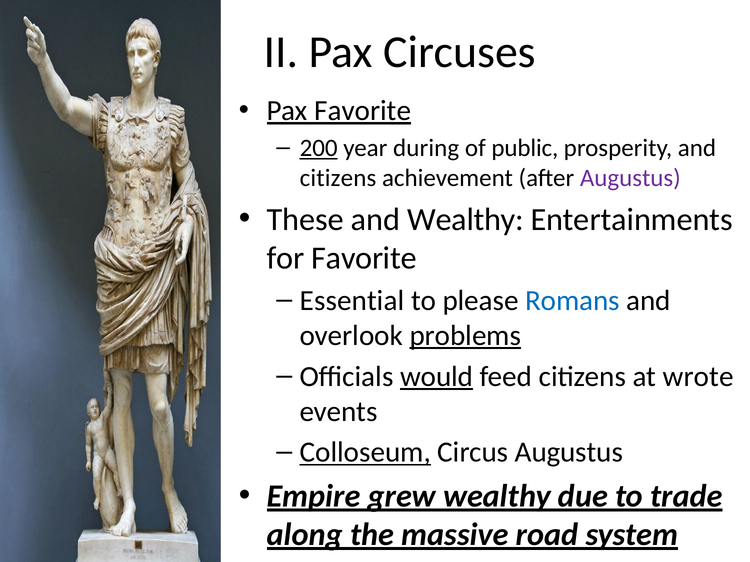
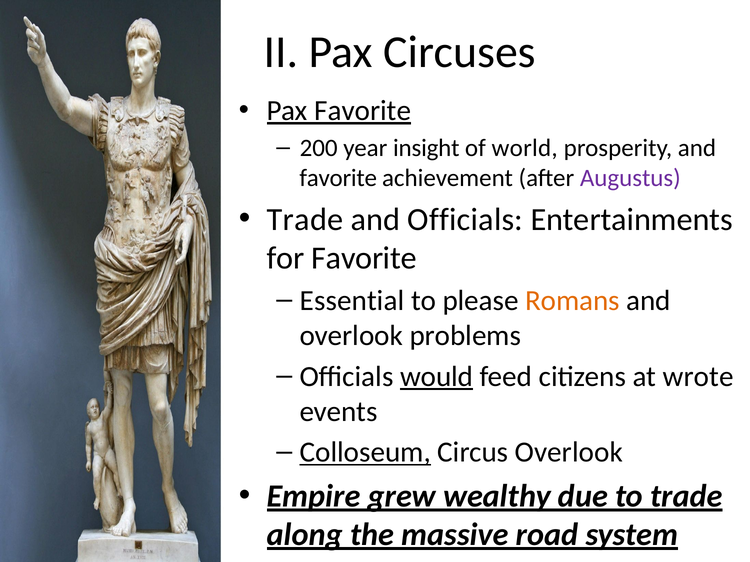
200 underline: present -> none
during: during -> insight
public: public -> world
citizens at (338, 178): citizens -> favorite
These at (305, 220): These -> Trade
and Wealthy: Wealthy -> Officials
Romans colour: blue -> orange
problems underline: present -> none
Circus Augustus: Augustus -> Overlook
